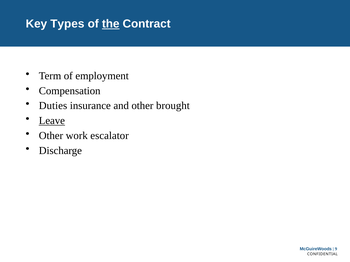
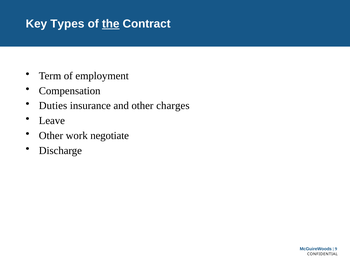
brought: brought -> charges
Leave underline: present -> none
escalator: escalator -> negotiate
